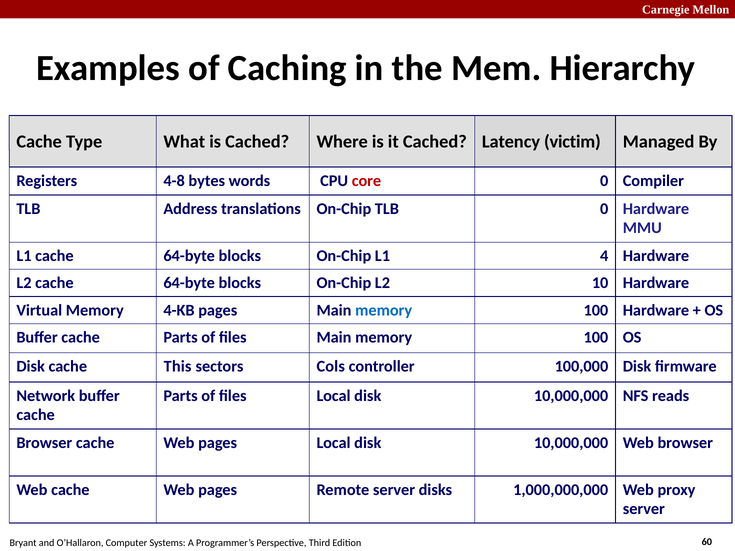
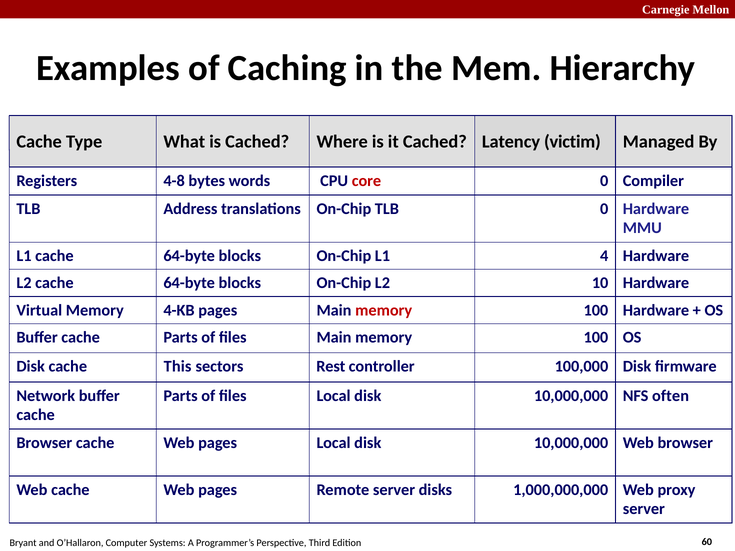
memory at (384, 310) colour: blue -> red
Cols: Cols -> Rest
reads: reads -> often
